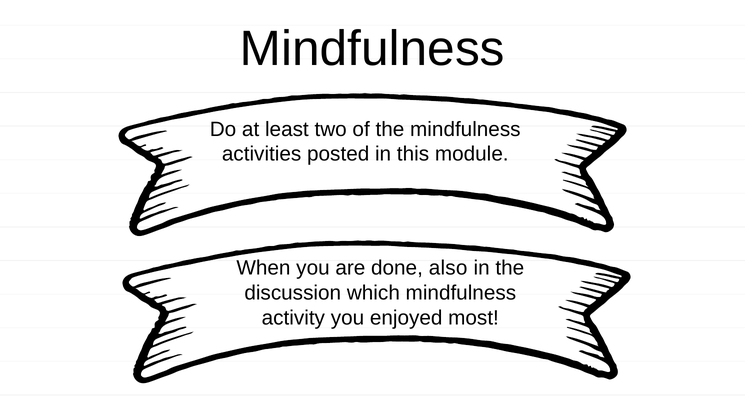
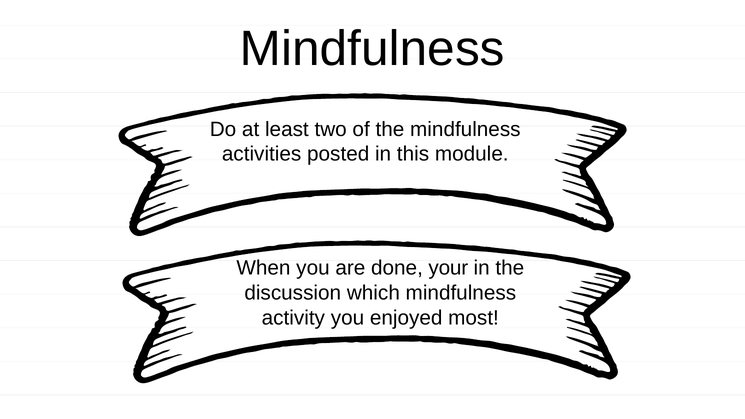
also: also -> your
